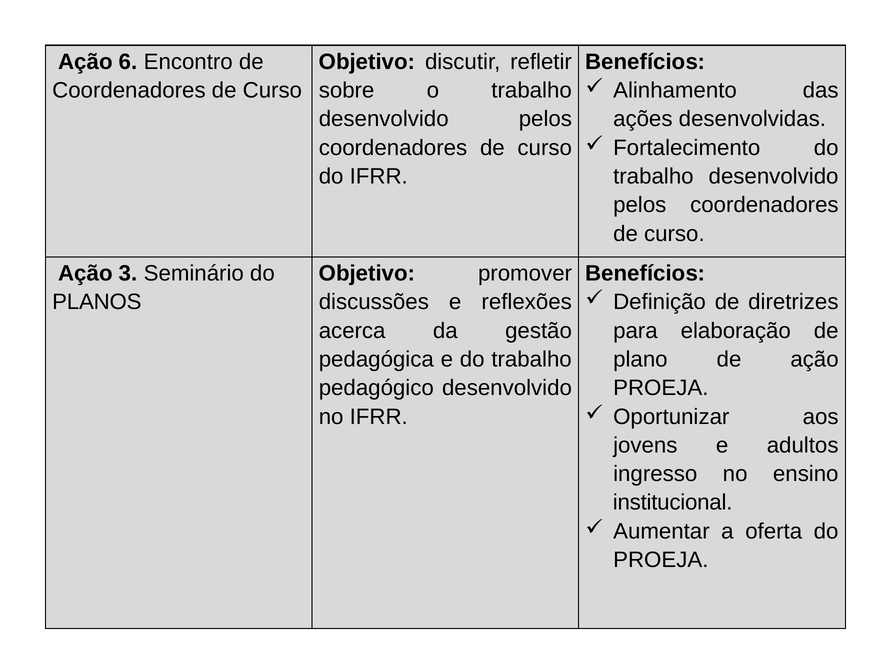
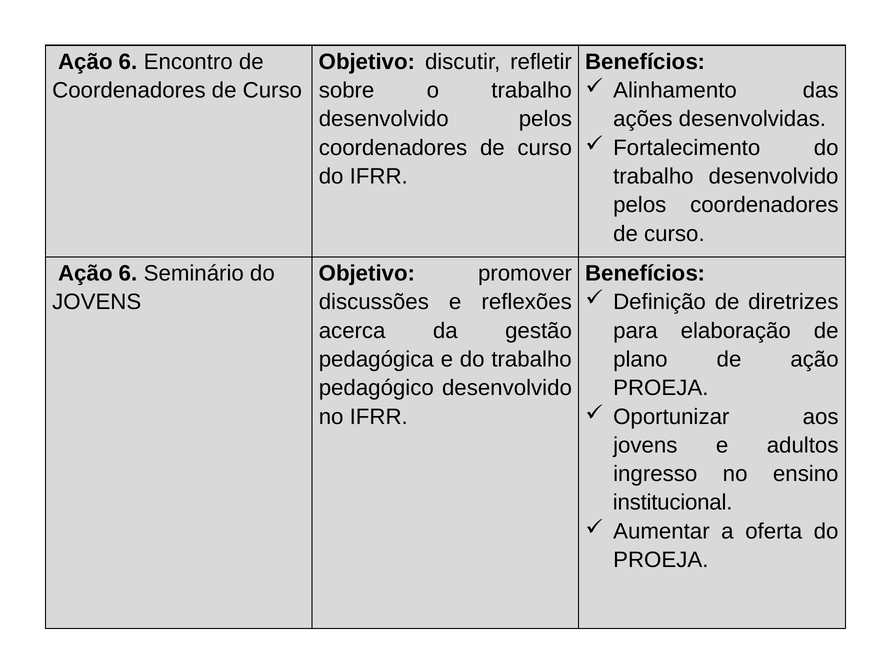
3 at (128, 274): 3 -> 6
PLANOS at (97, 302): PLANOS -> JOVENS
